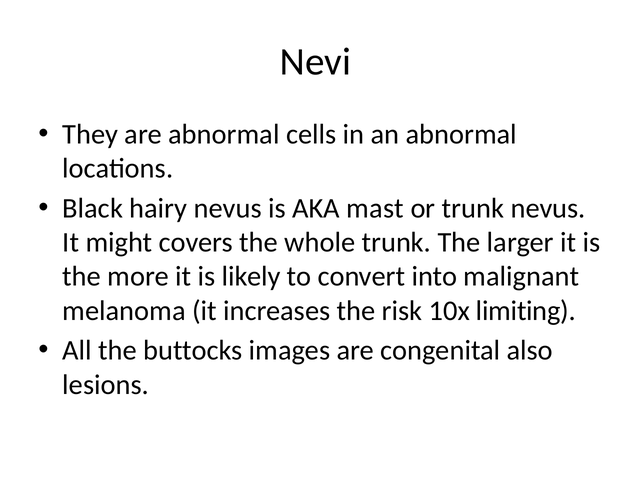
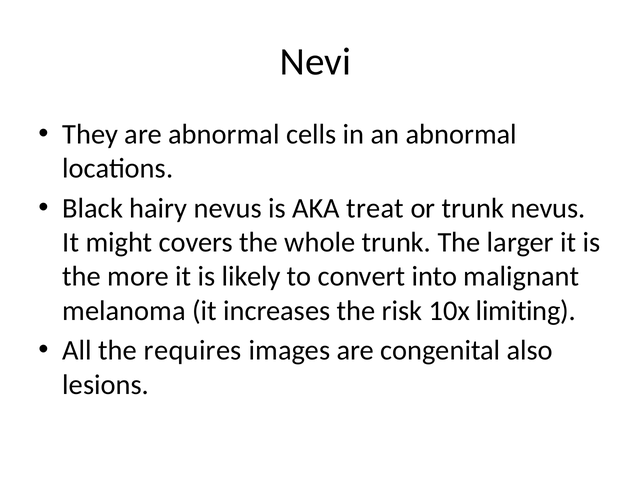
mast: mast -> treat
buttocks: buttocks -> requires
